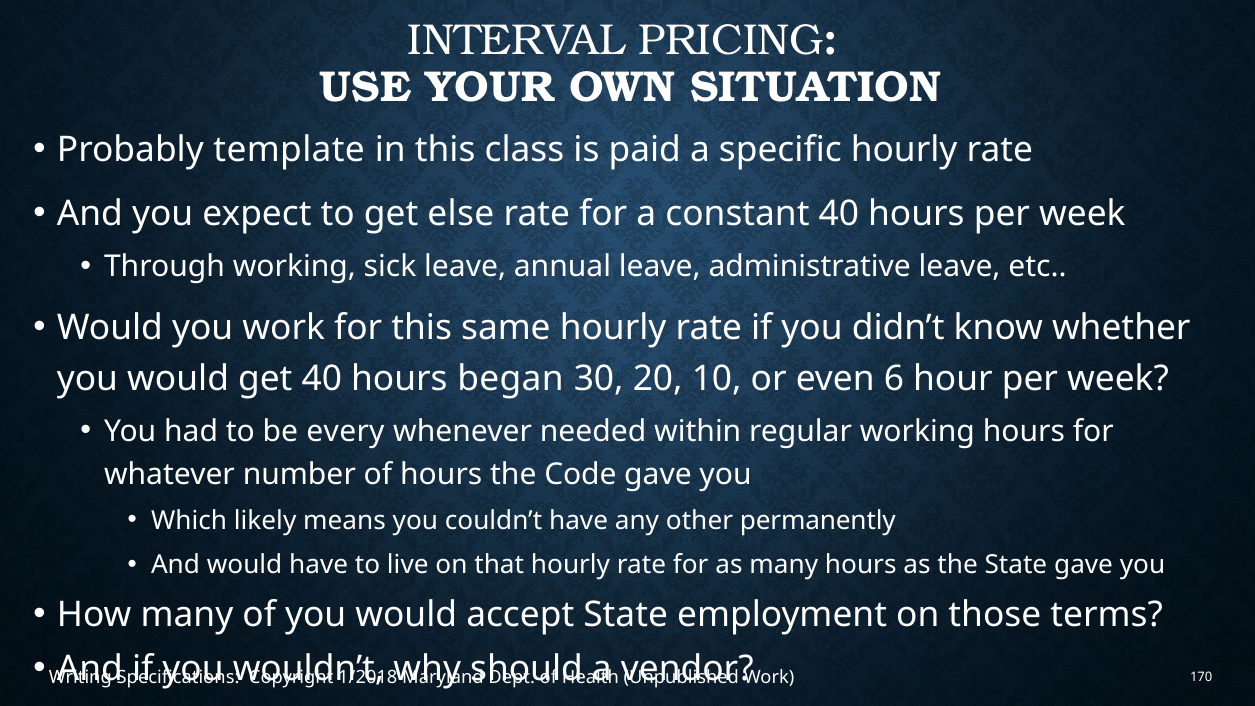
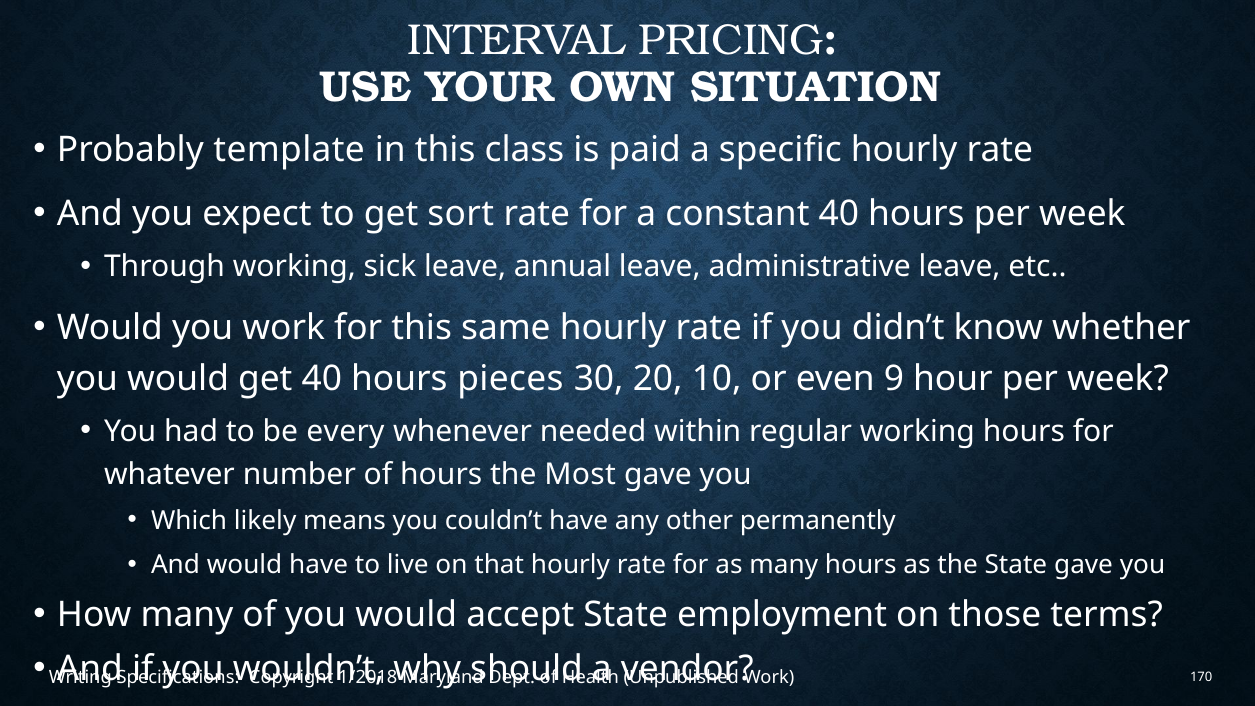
else: else -> sort
began: began -> pieces
6: 6 -> 9
Code: Code -> Most
